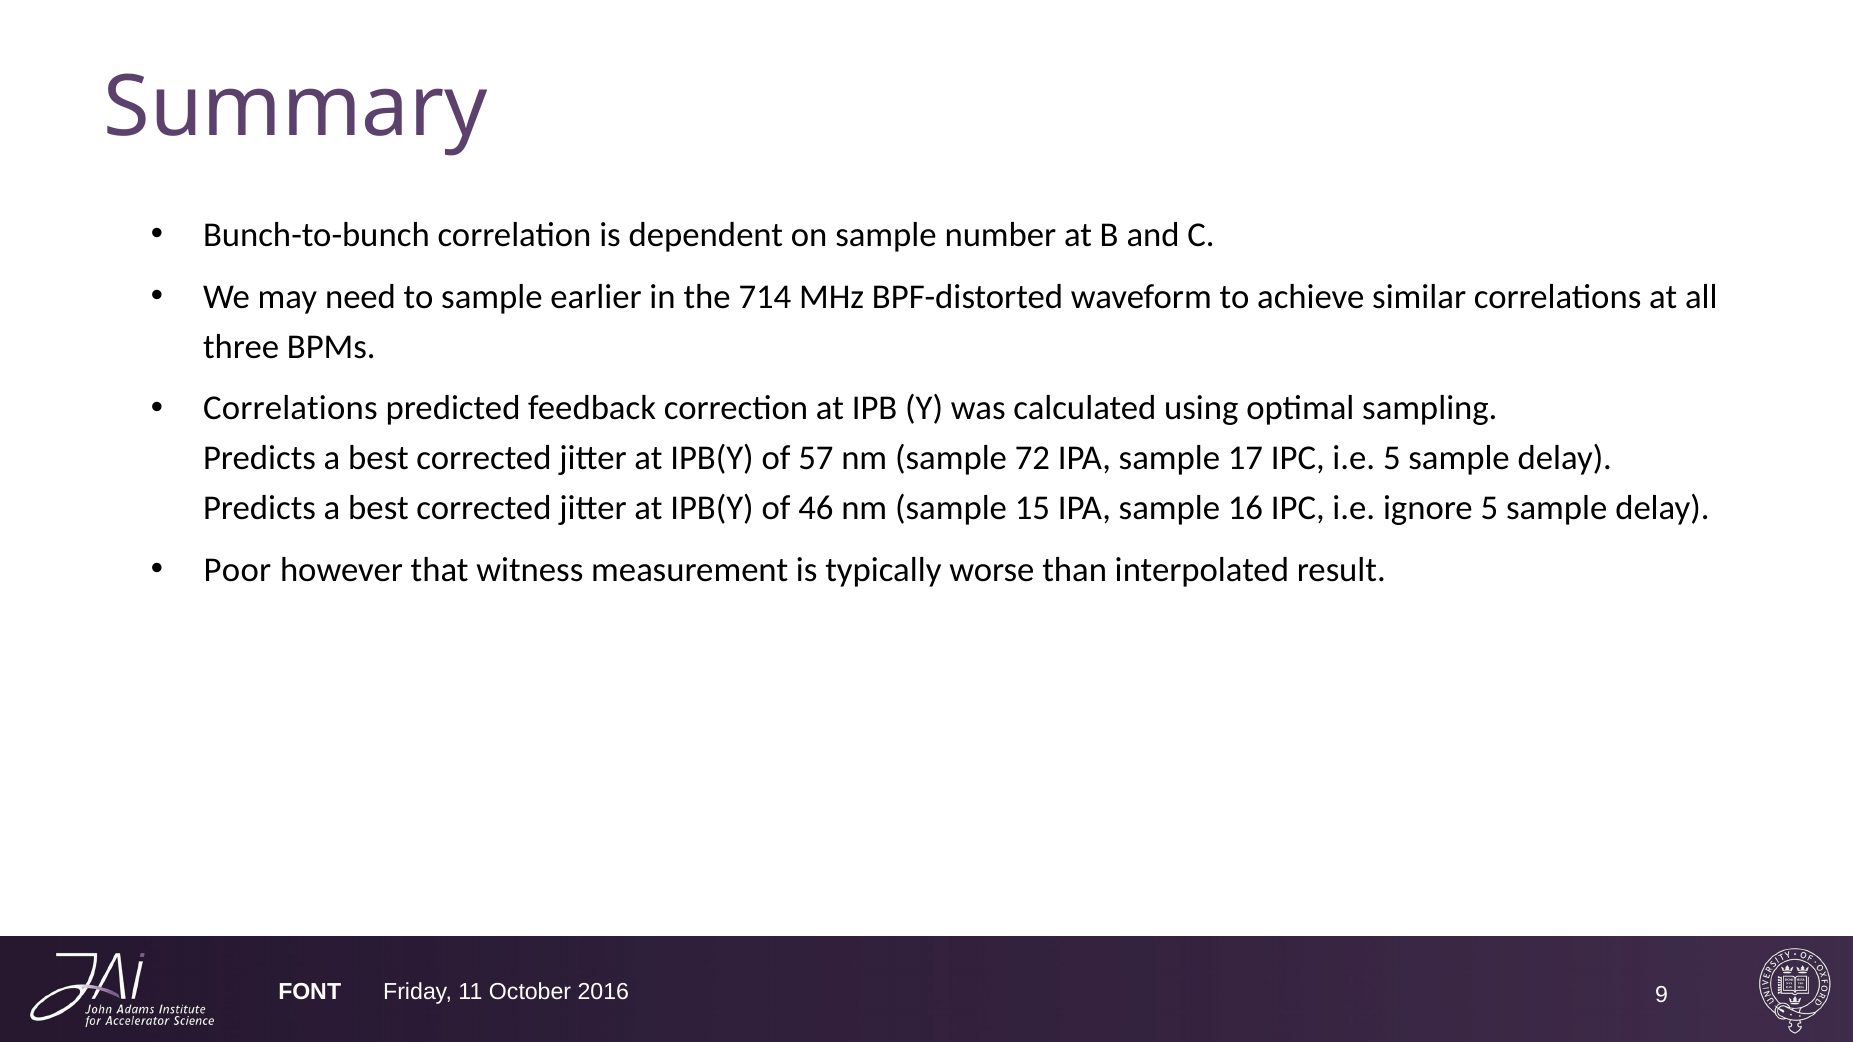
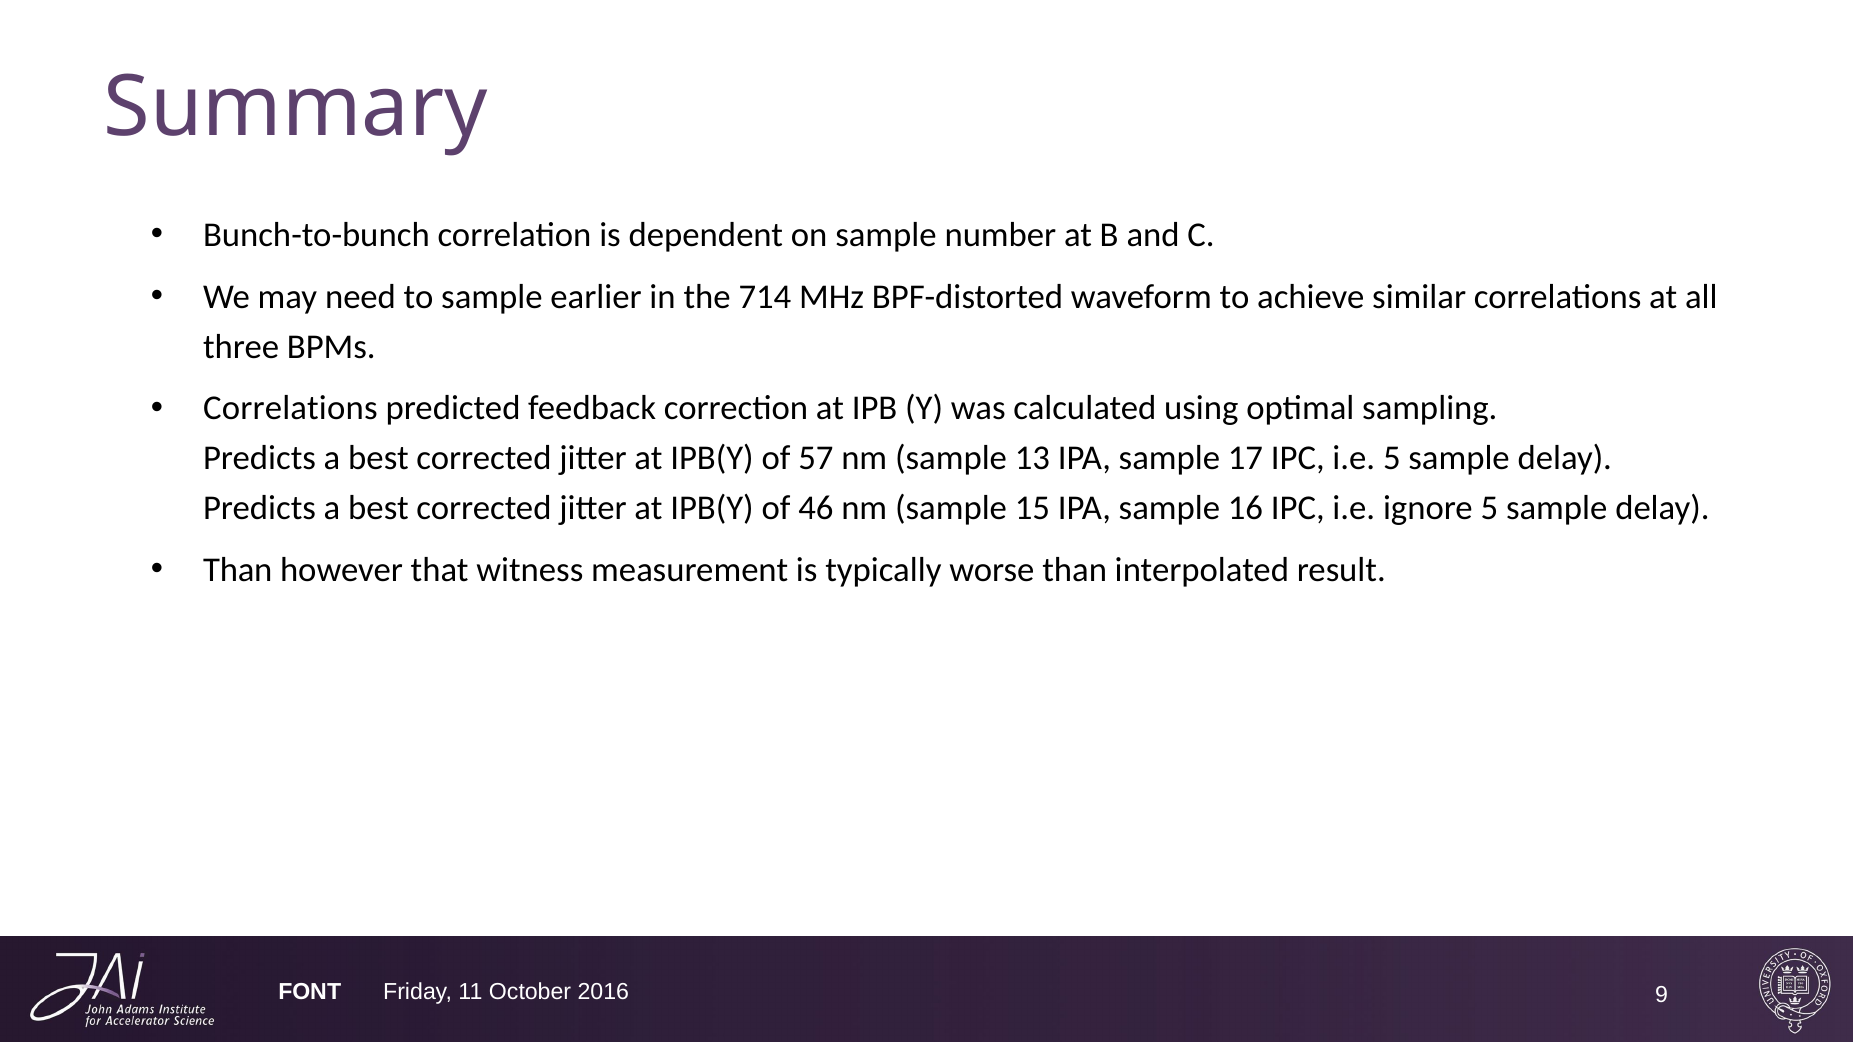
72: 72 -> 13
Poor at (237, 570): Poor -> Than
